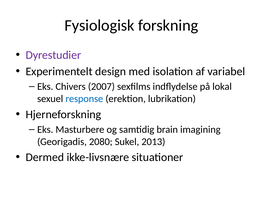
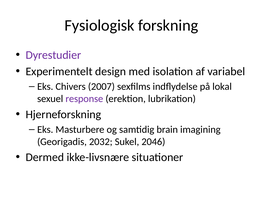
response colour: blue -> purple
2080: 2080 -> 2032
2013: 2013 -> 2046
